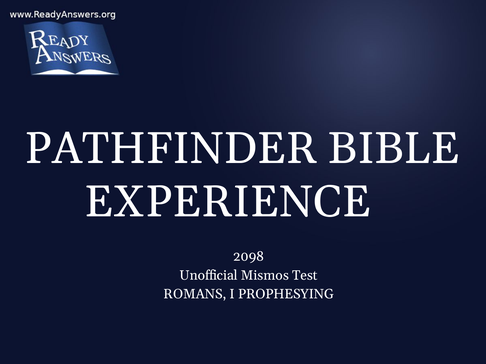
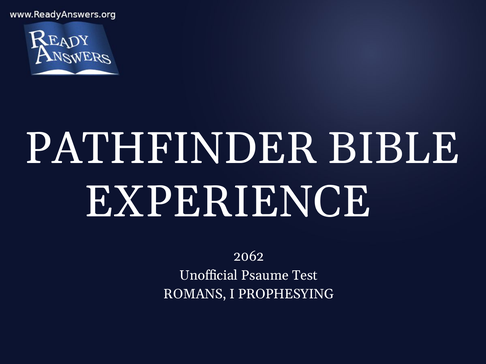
2098: 2098 -> 2062
Mismos: Mismos -> Psaume
